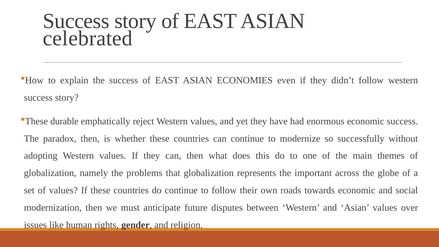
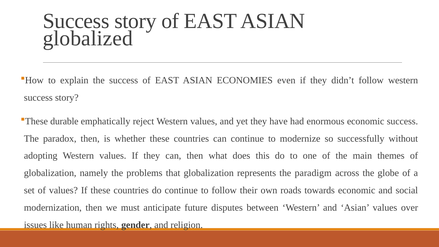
celebrated: celebrated -> globalized
important: important -> paradigm
